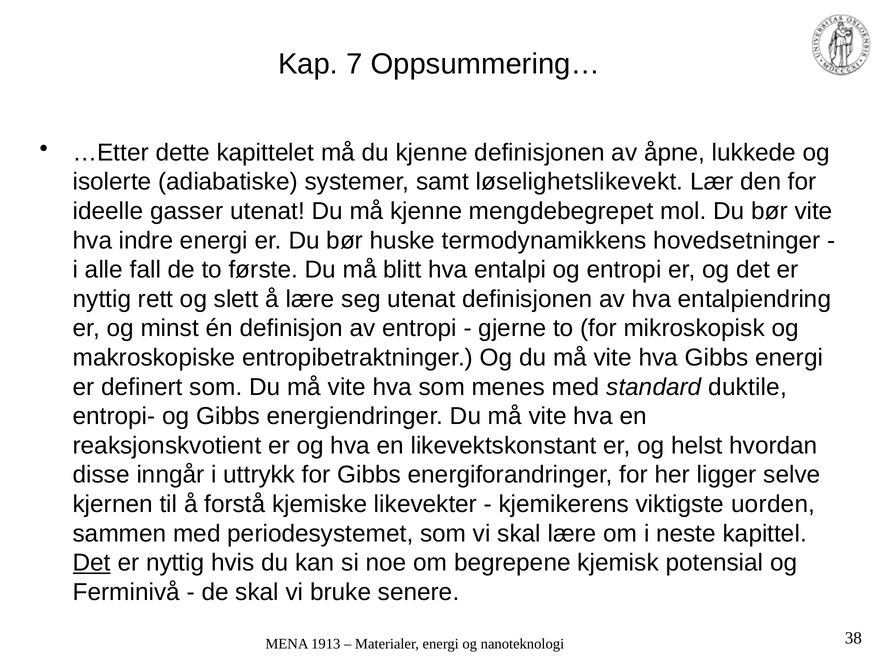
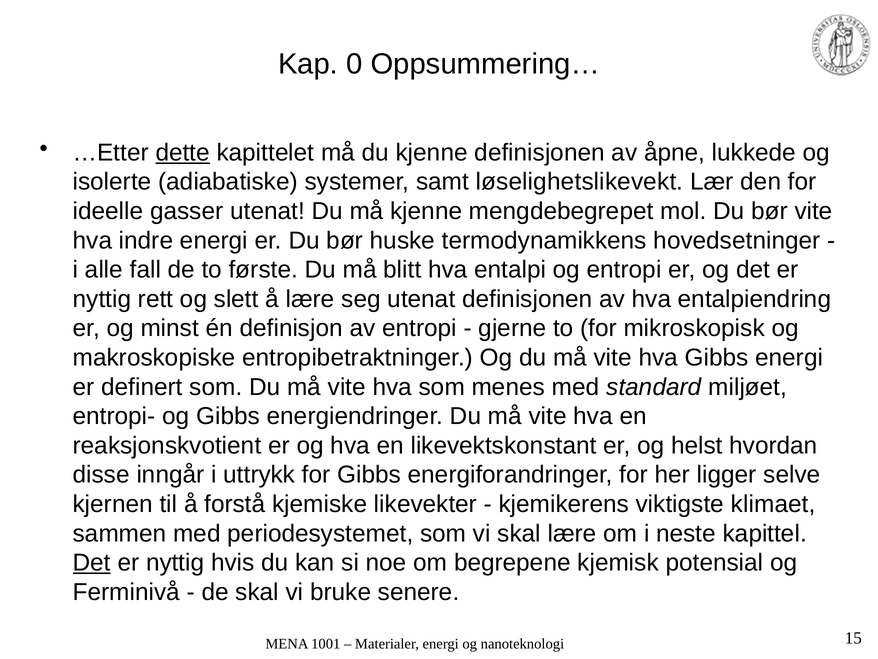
7: 7 -> 0
dette underline: none -> present
duktile: duktile -> miljøet
uorden: uorden -> klimaet
1913: 1913 -> 1001
38: 38 -> 15
